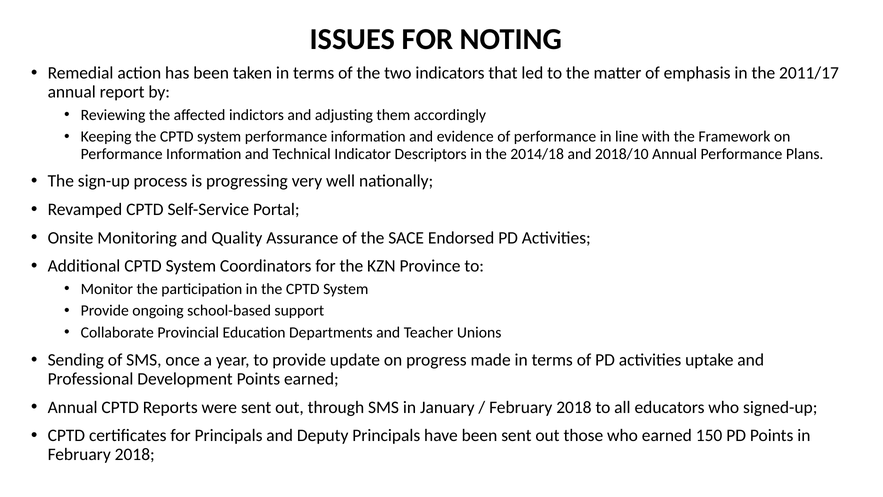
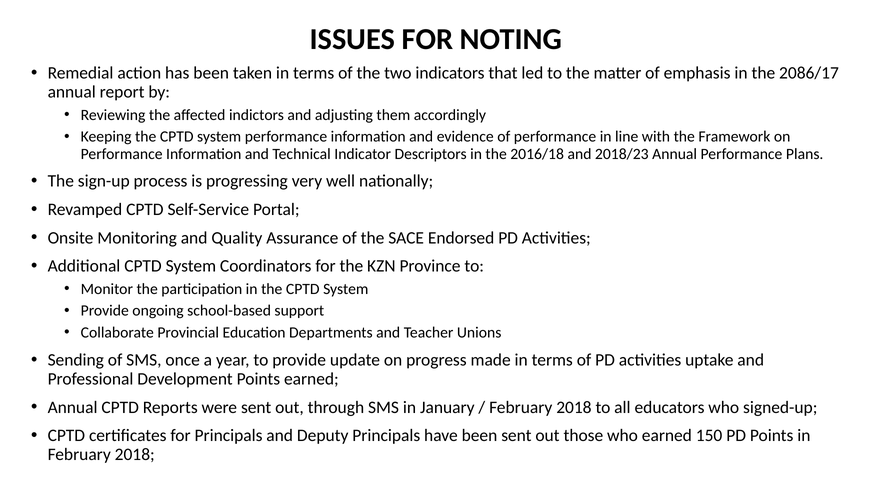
2011/17: 2011/17 -> 2086/17
2014/18: 2014/18 -> 2016/18
2018/10: 2018/10 -> 2018/23
